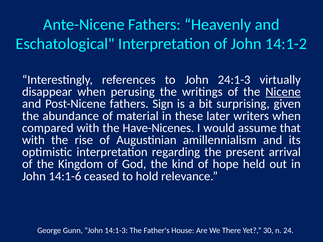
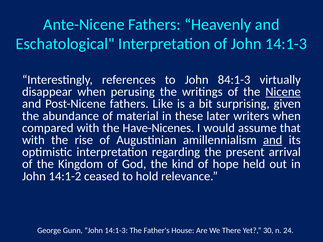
of John 14:1-2: 14:1-2 -> 14:1-3
24:1-3: 24:1-3 -> 84:1-3
Sign: Sign -> Like
and at (273, 140) underline: none -> present
14:1-6: 14:1-6 -> 14:1-2
